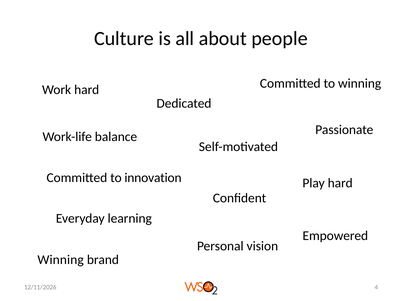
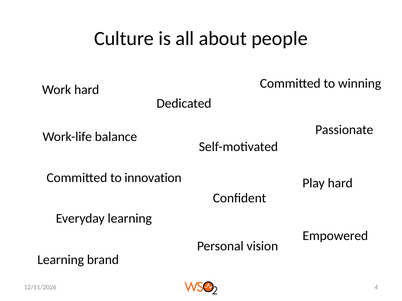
Winning at (61, 260): Winning -> Learning
